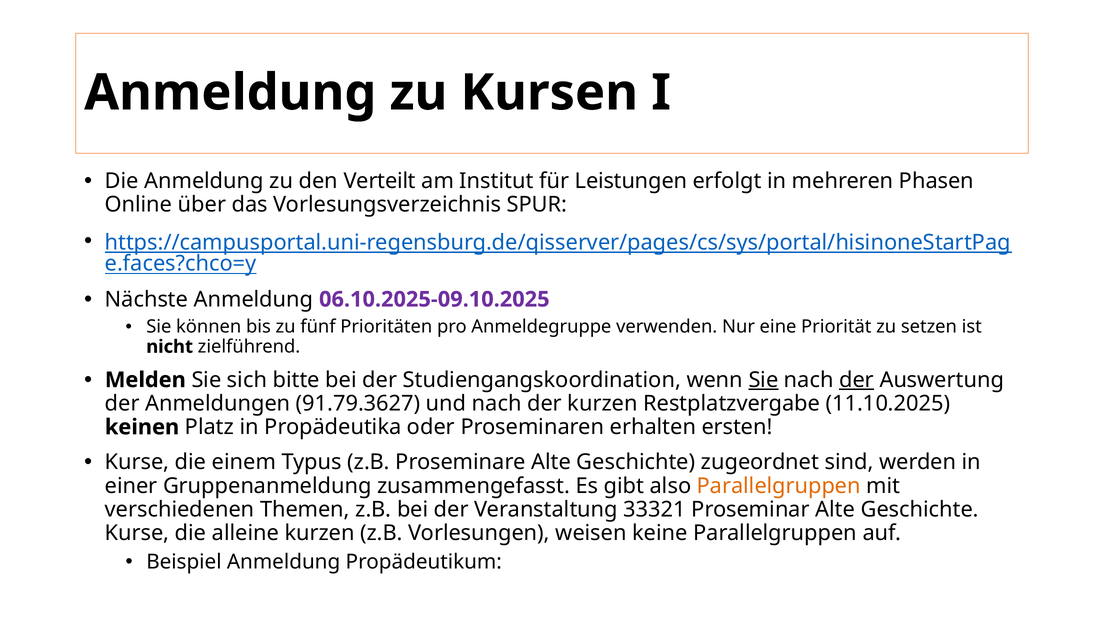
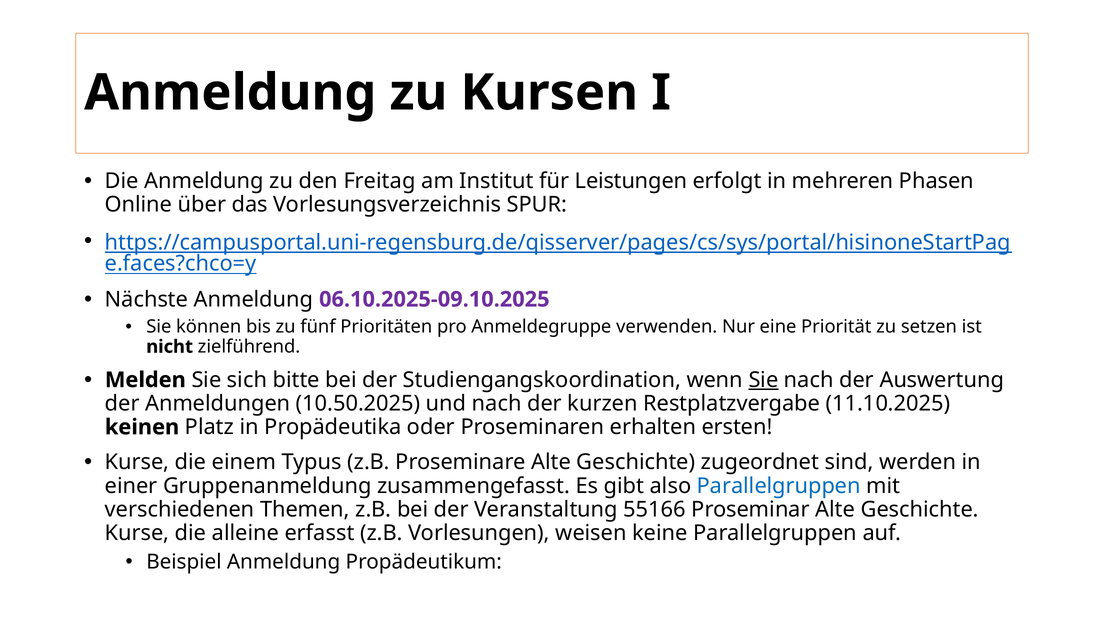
Verteilt: Verteilt -> Freitag
der at (857, 380) underline: present -> none
91.79.3627: 91.79.3627 -> 10.50.2025
Parallelgruppen at (779, 486) colour: orange -> blue
33321: 33321 -> 55166
alleine kurzen: kurzen -> erfasst
